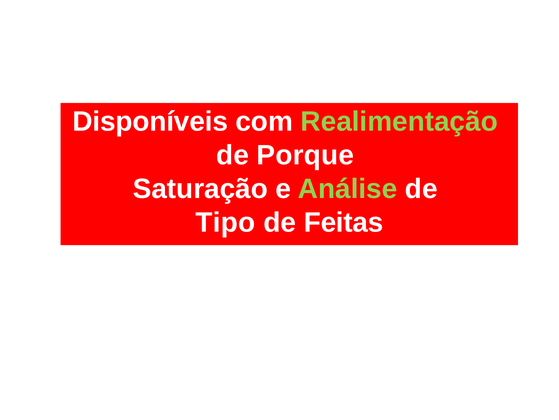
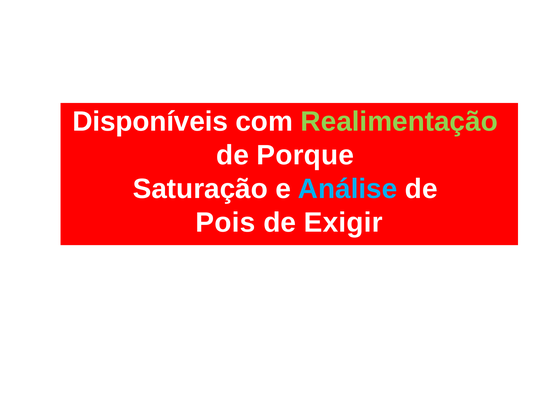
Análise colour: light green -> light blue
Tipo: Tipo -> Pois
Feitas: Feitas -> Exigir
